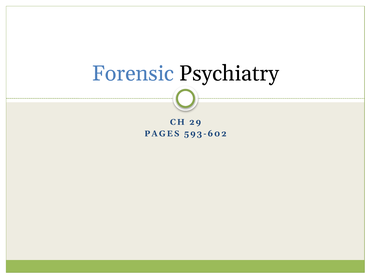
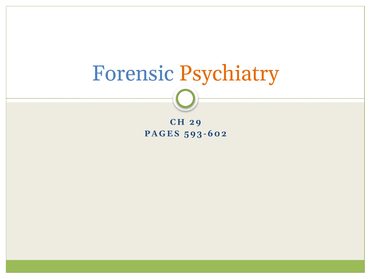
Psychiatry colour: black -> orange
